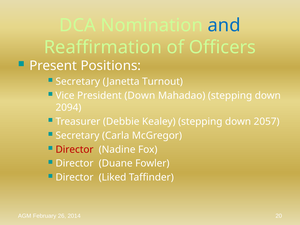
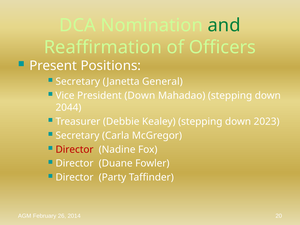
and colour: blue -> green
Turnout: Turnout -> General
2094: 2094 -> 2044
2057: 2057 -> 2023
Liked: Liked -> Party
